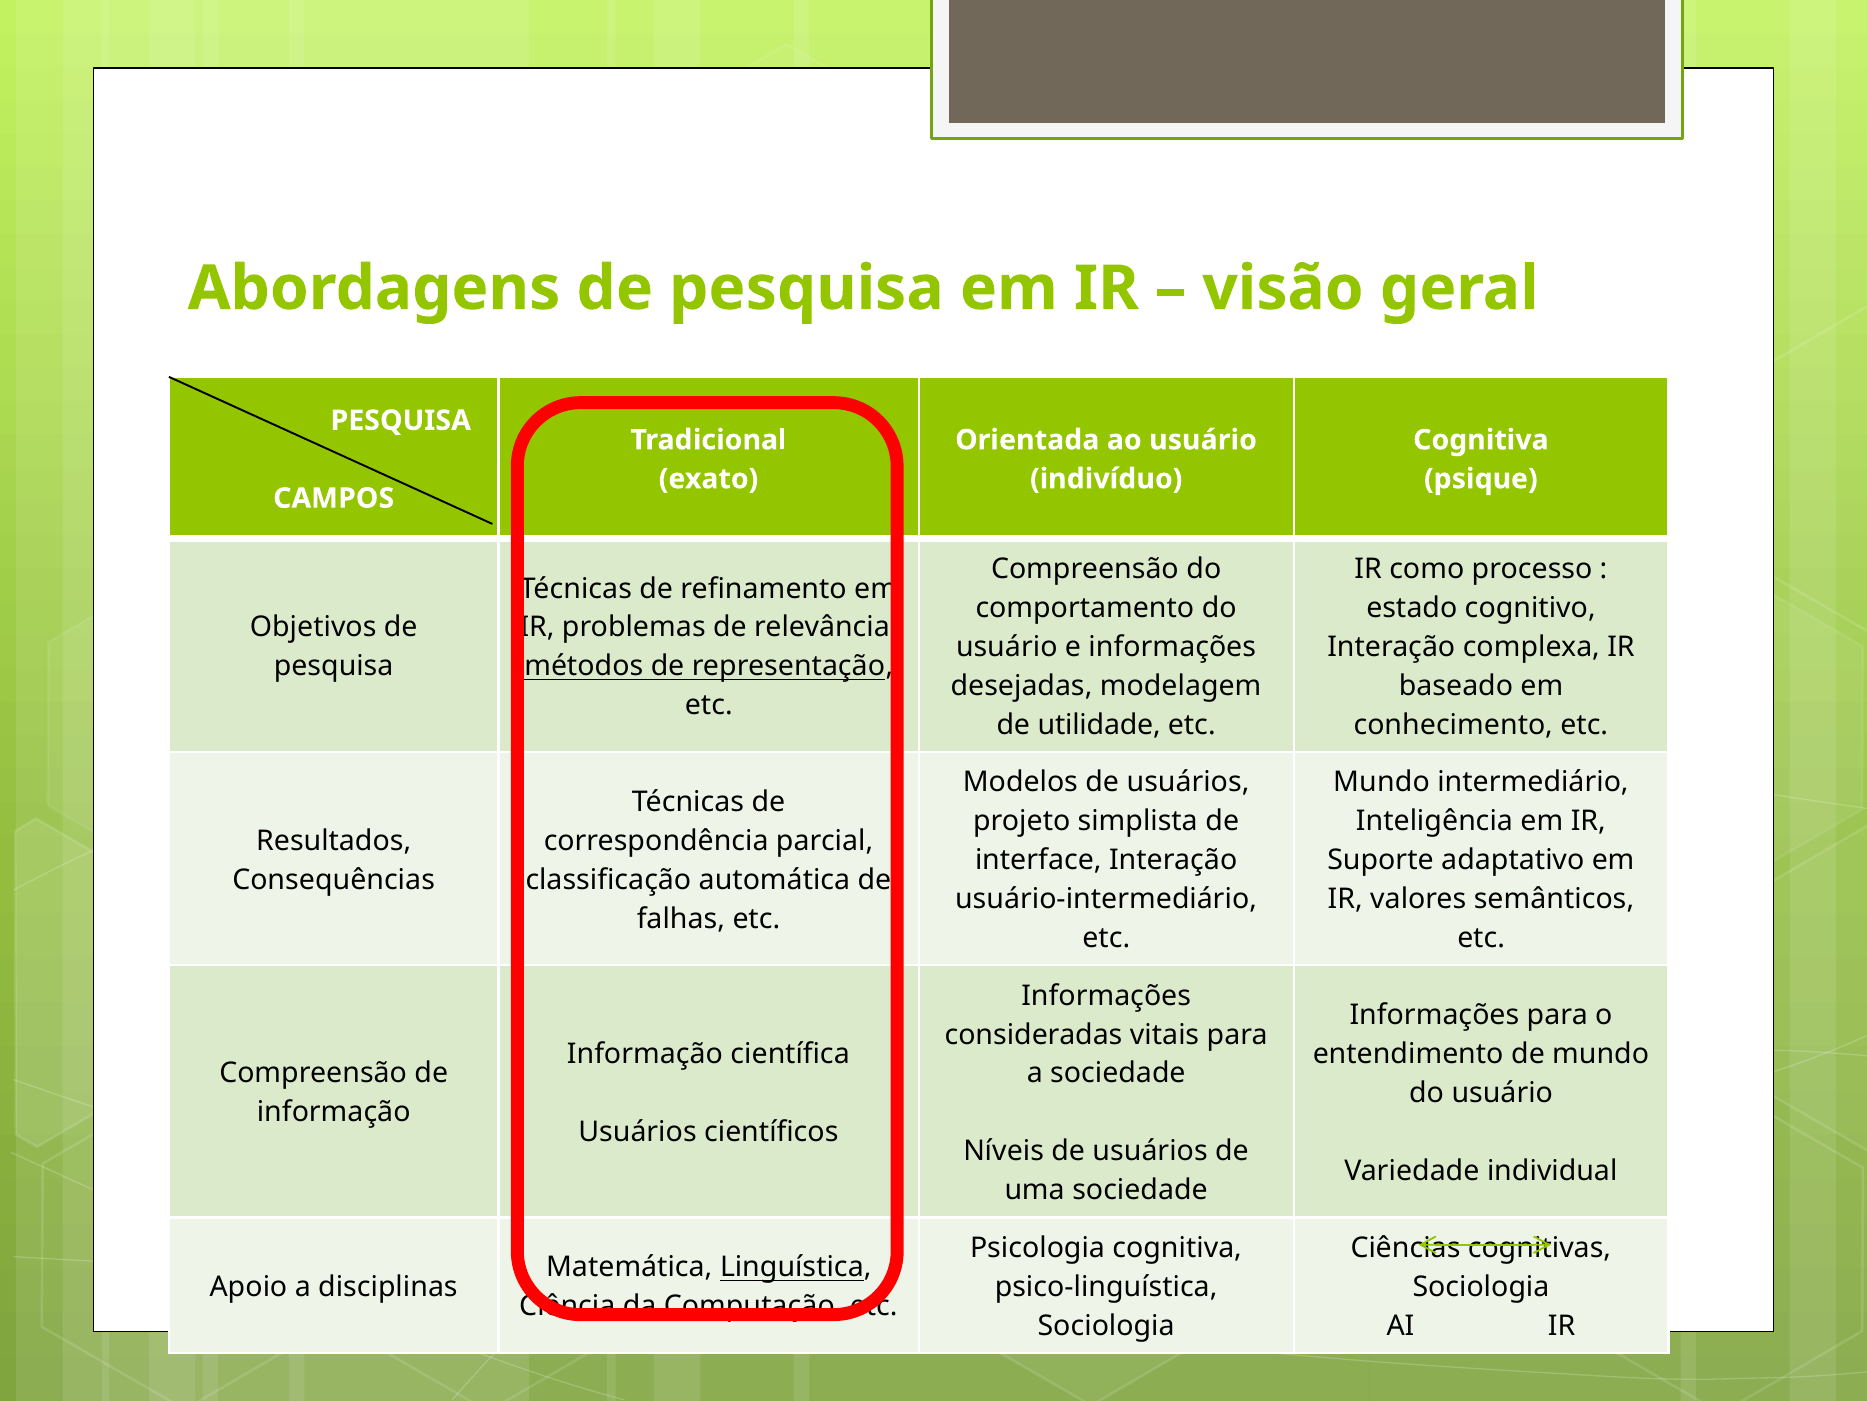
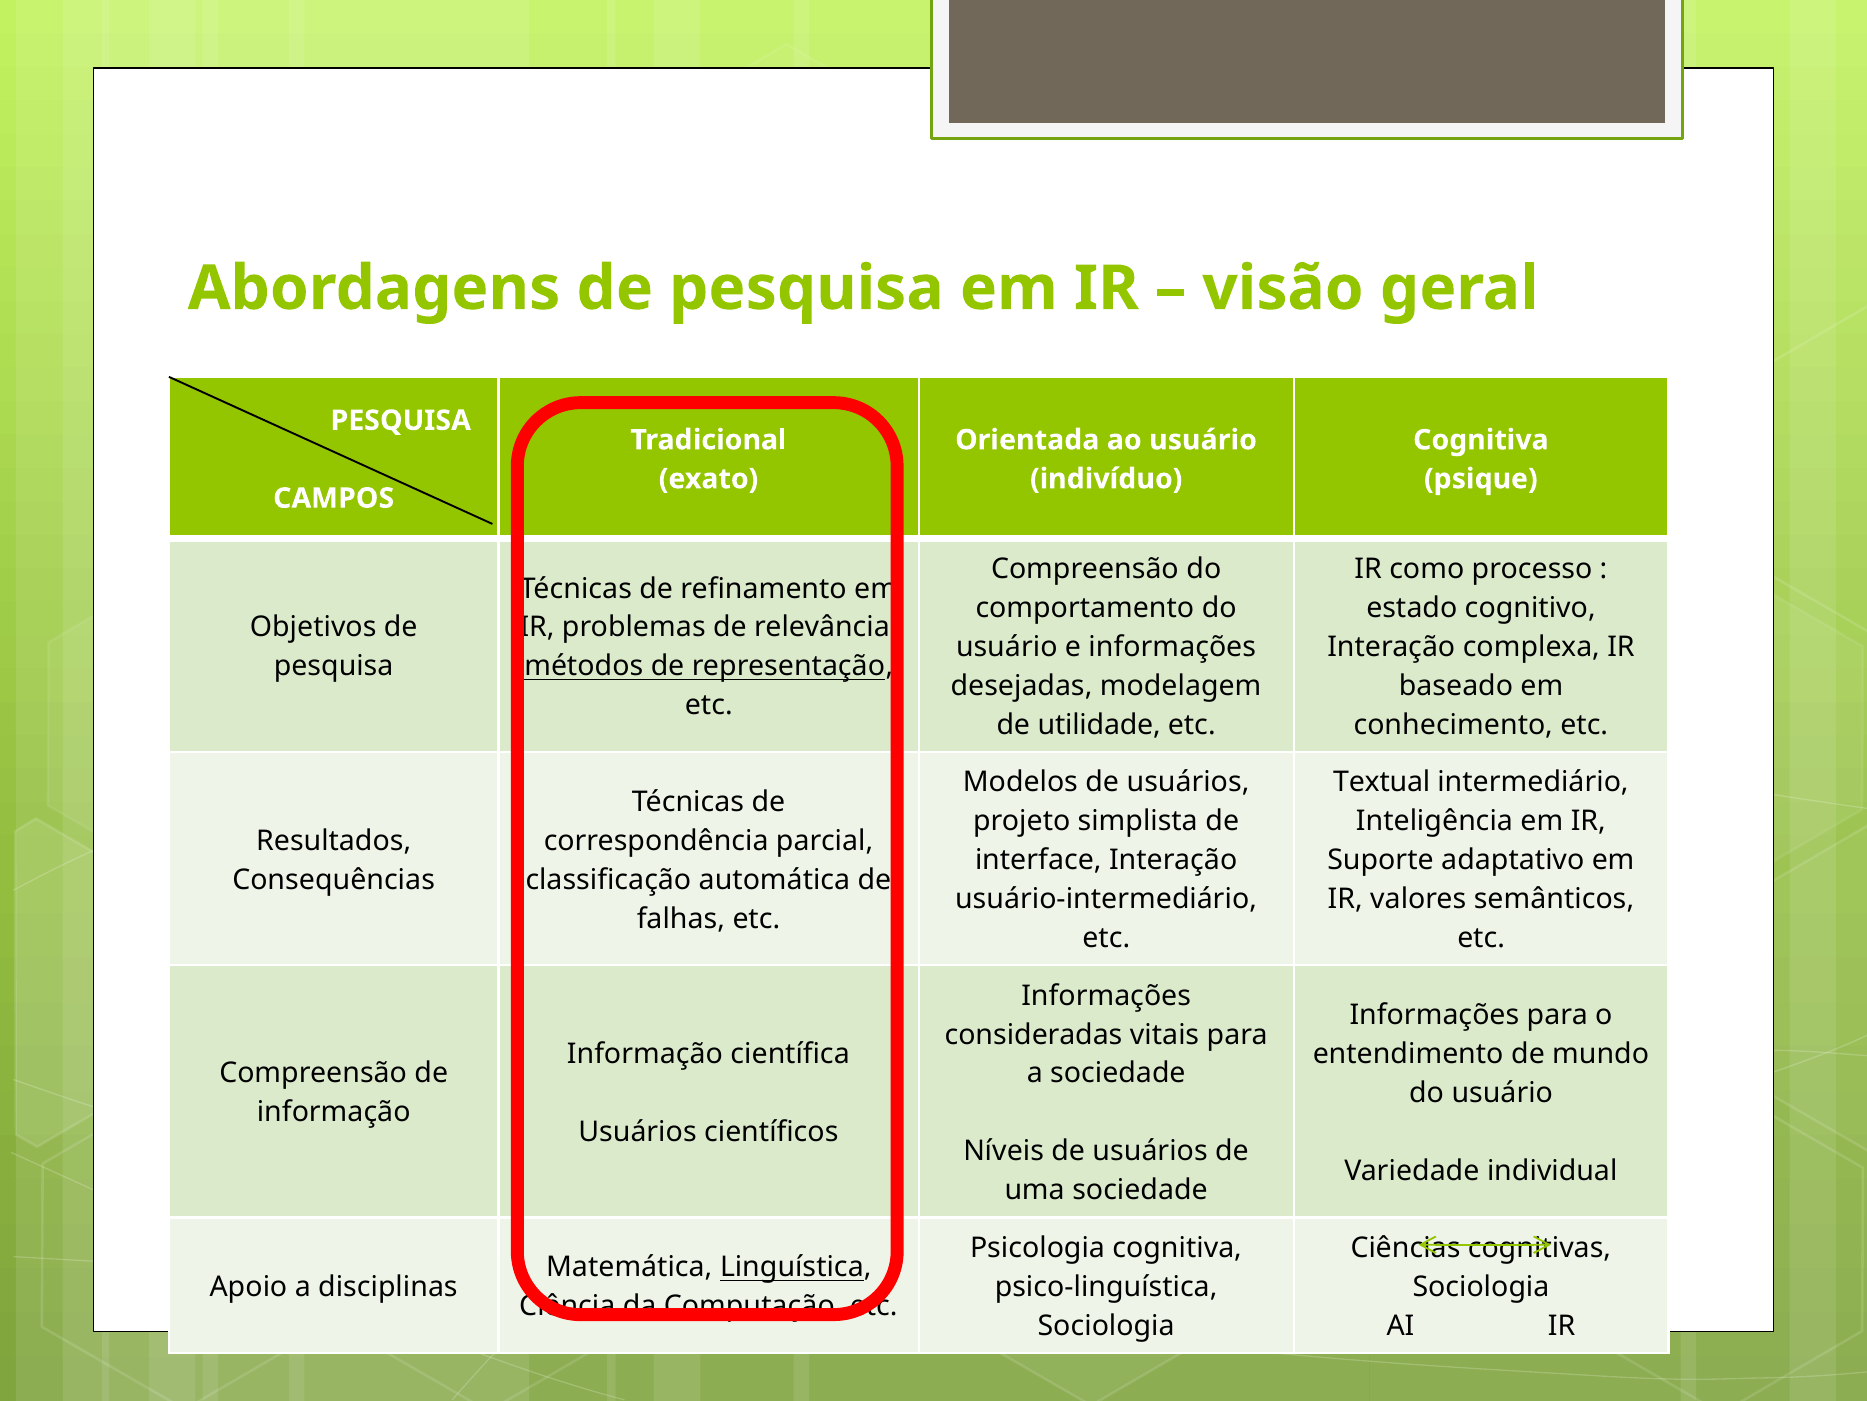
Mundo at (1381, 782): Mundo -> Textual
